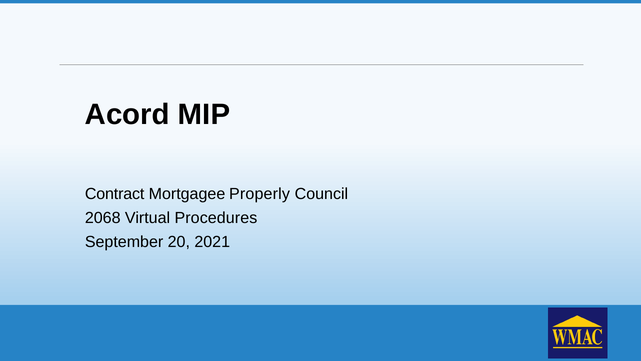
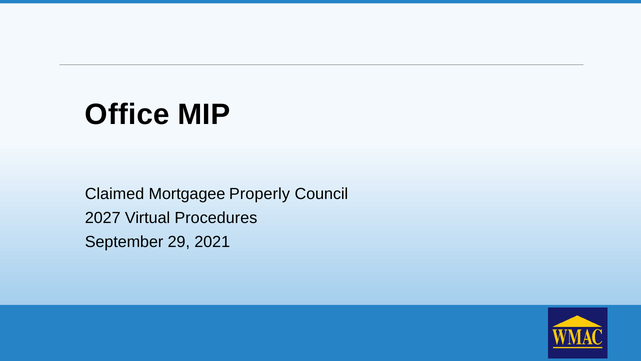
Acord: Acord -> Office
Contract: Contract -> Claimed
2068: 2068 -> 2027
20: 20 -> 29
